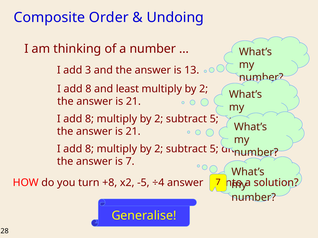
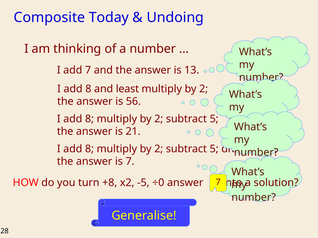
Order: Order -> Today
add 3: 3 -> 7
21 at (133, 102): 21 -> 56
÷4: ÷4 -> ÷0
